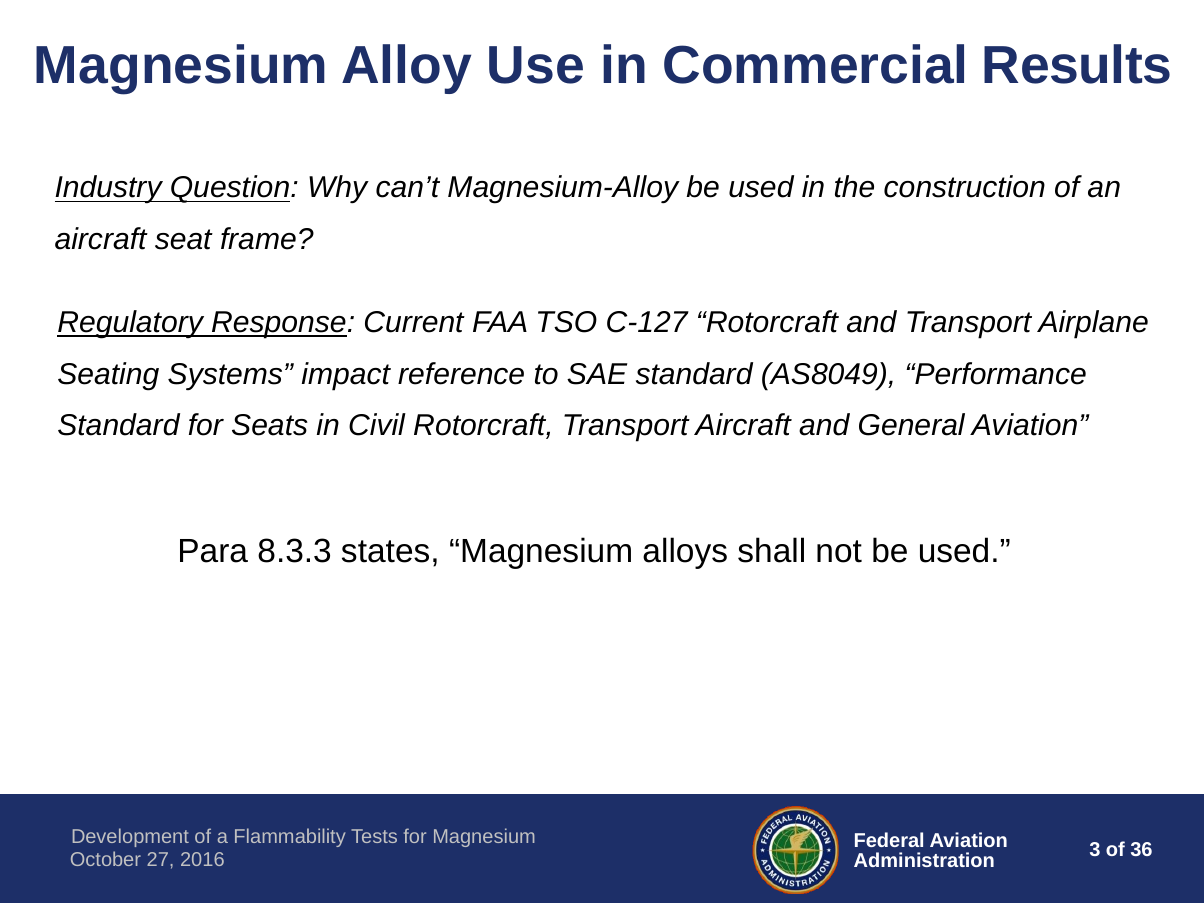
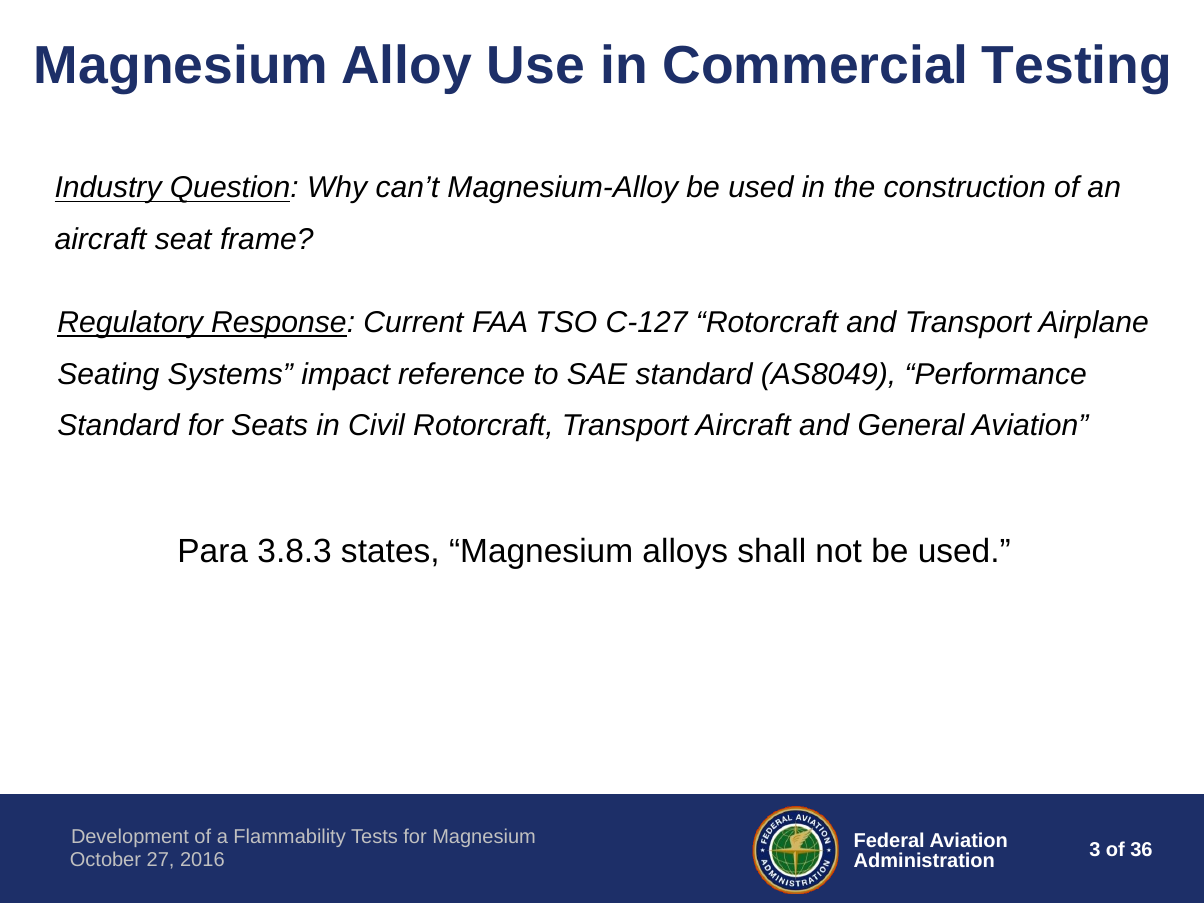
Results: Results -> Testing
8.3.3: 8.3.3 -> 3.8.3
